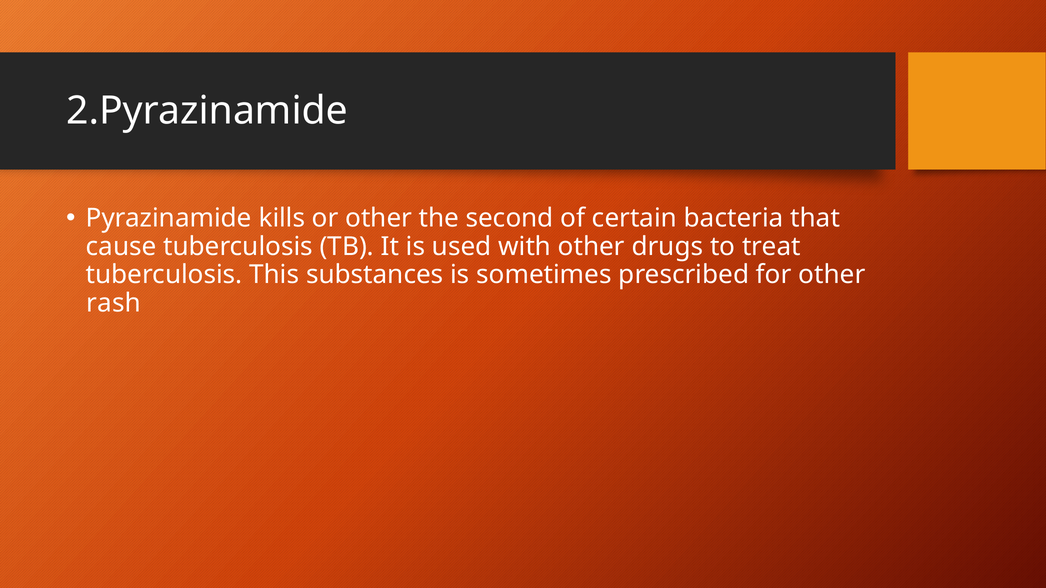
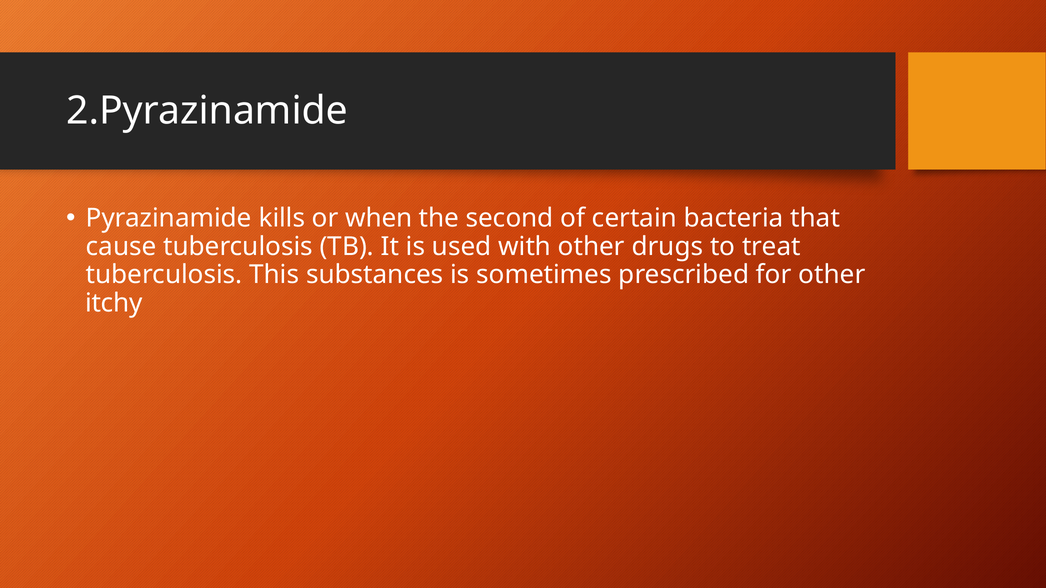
or other: other -> when
rash: rash -> itchy
